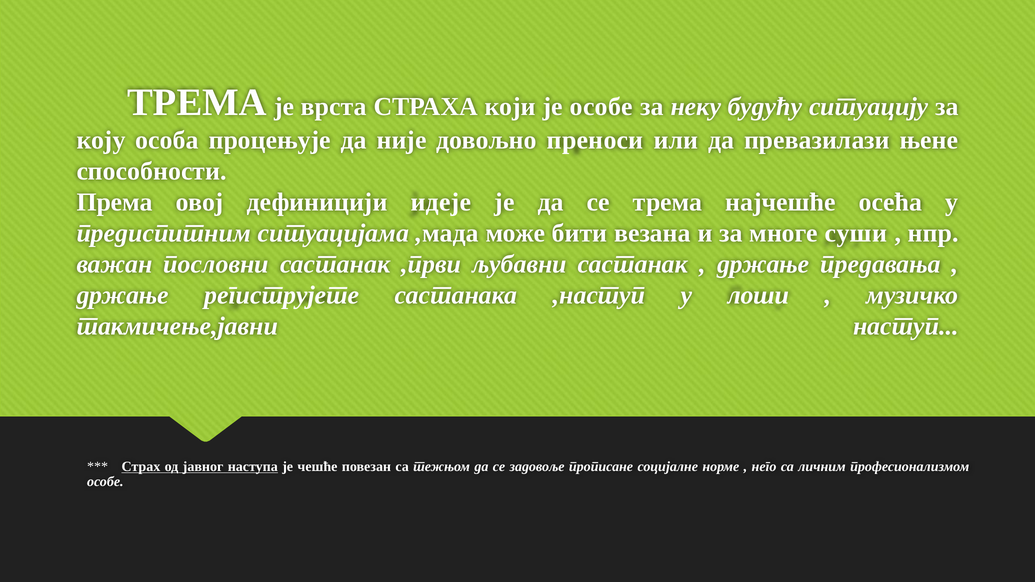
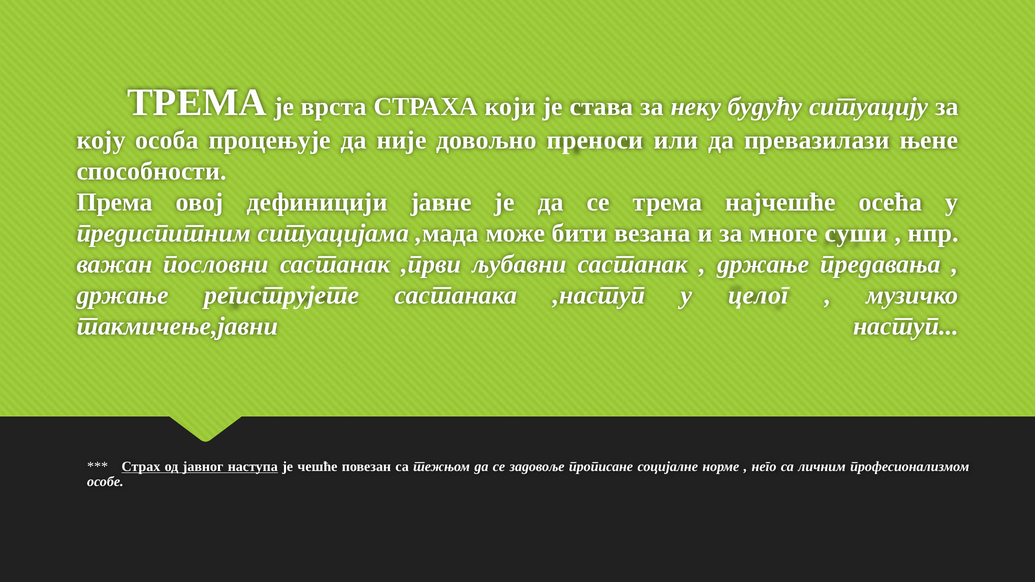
је особе: особе -> става
идеје: идеје -> јавне
лоши: лоши -> целог
